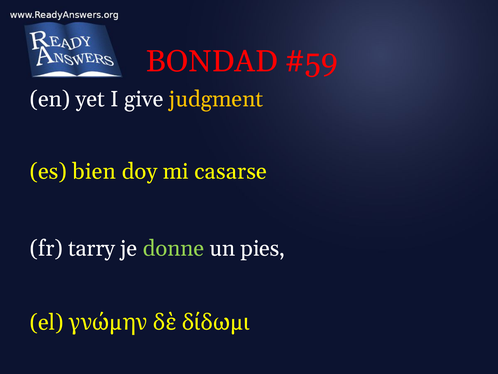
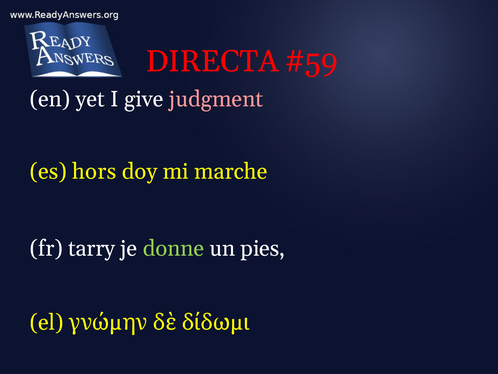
BONDAD: BONDAD -> DIRECTA
judgment colour: yellow -> pink
bien: bien -> hors
casarse: casarse -> marche
